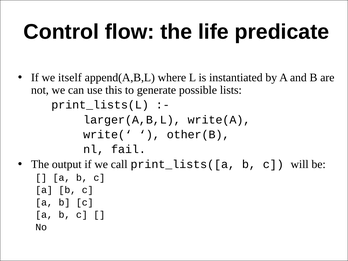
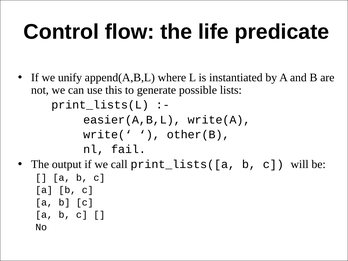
itself: itself -> unify
larger(A,B,L: larger(A,B,L -> easier(A,B,L
